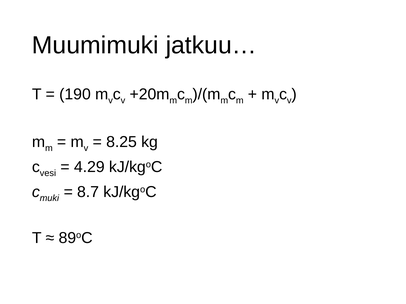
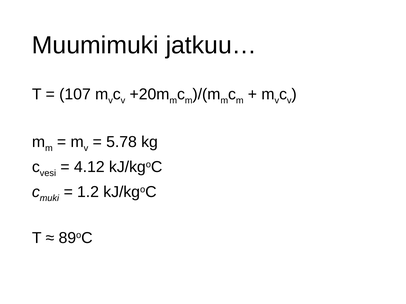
190: 190 -> 107
8.25: 8.25 -> 5.78
4.29: 4.29 -> 4.12
8.7: 8.7 -> 1.2
